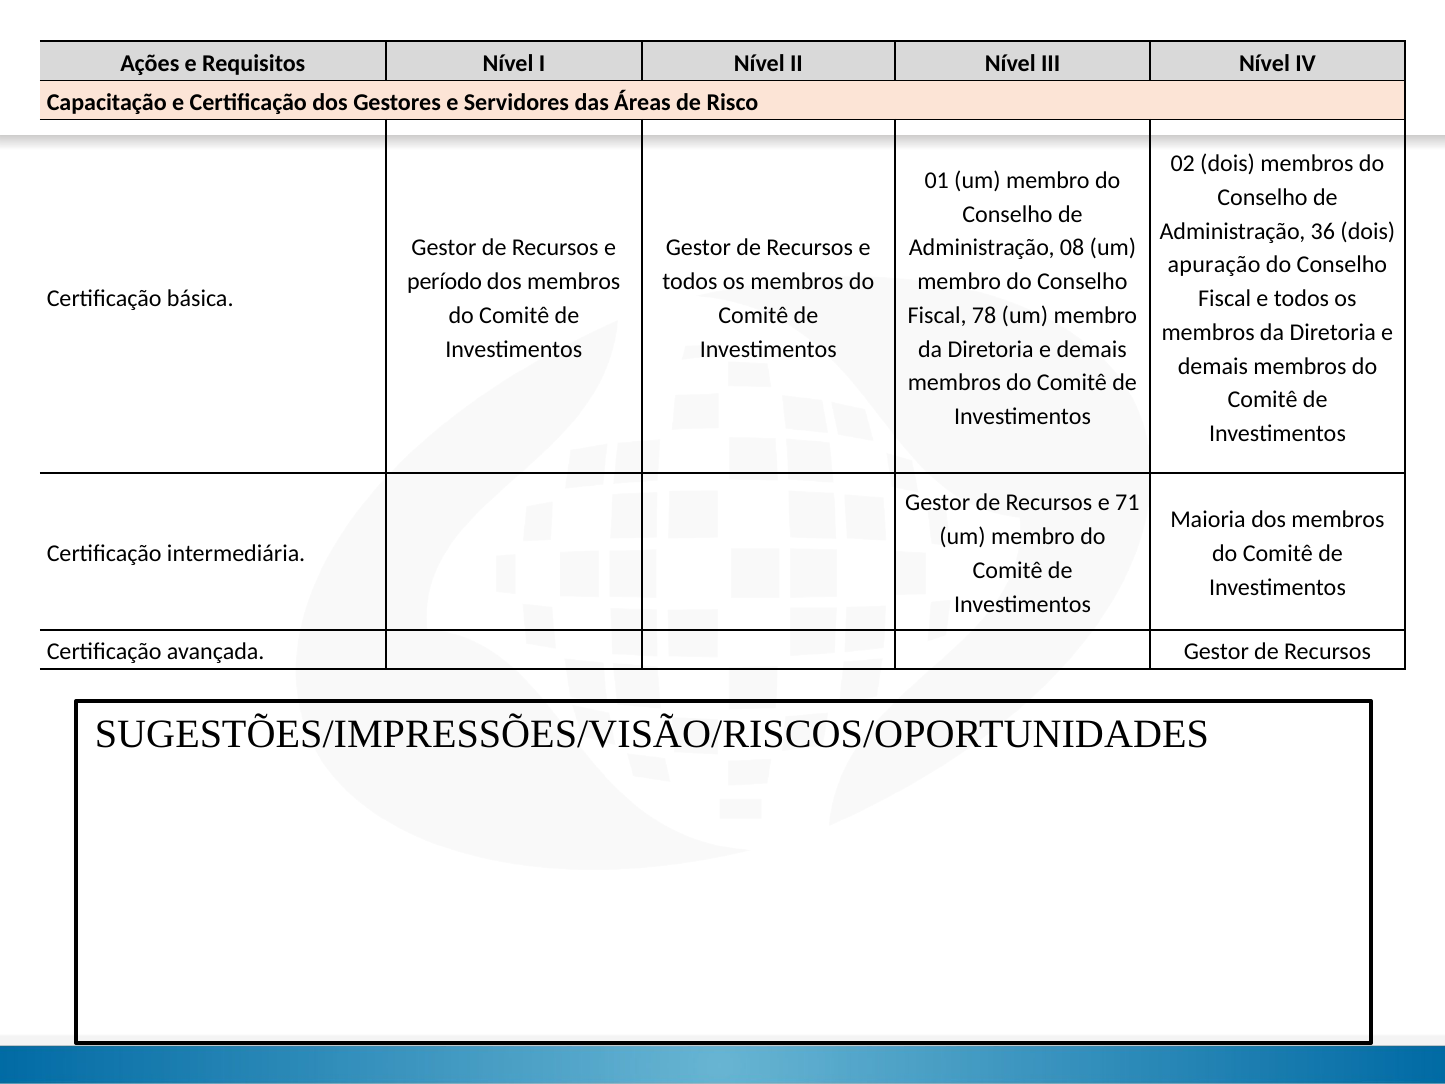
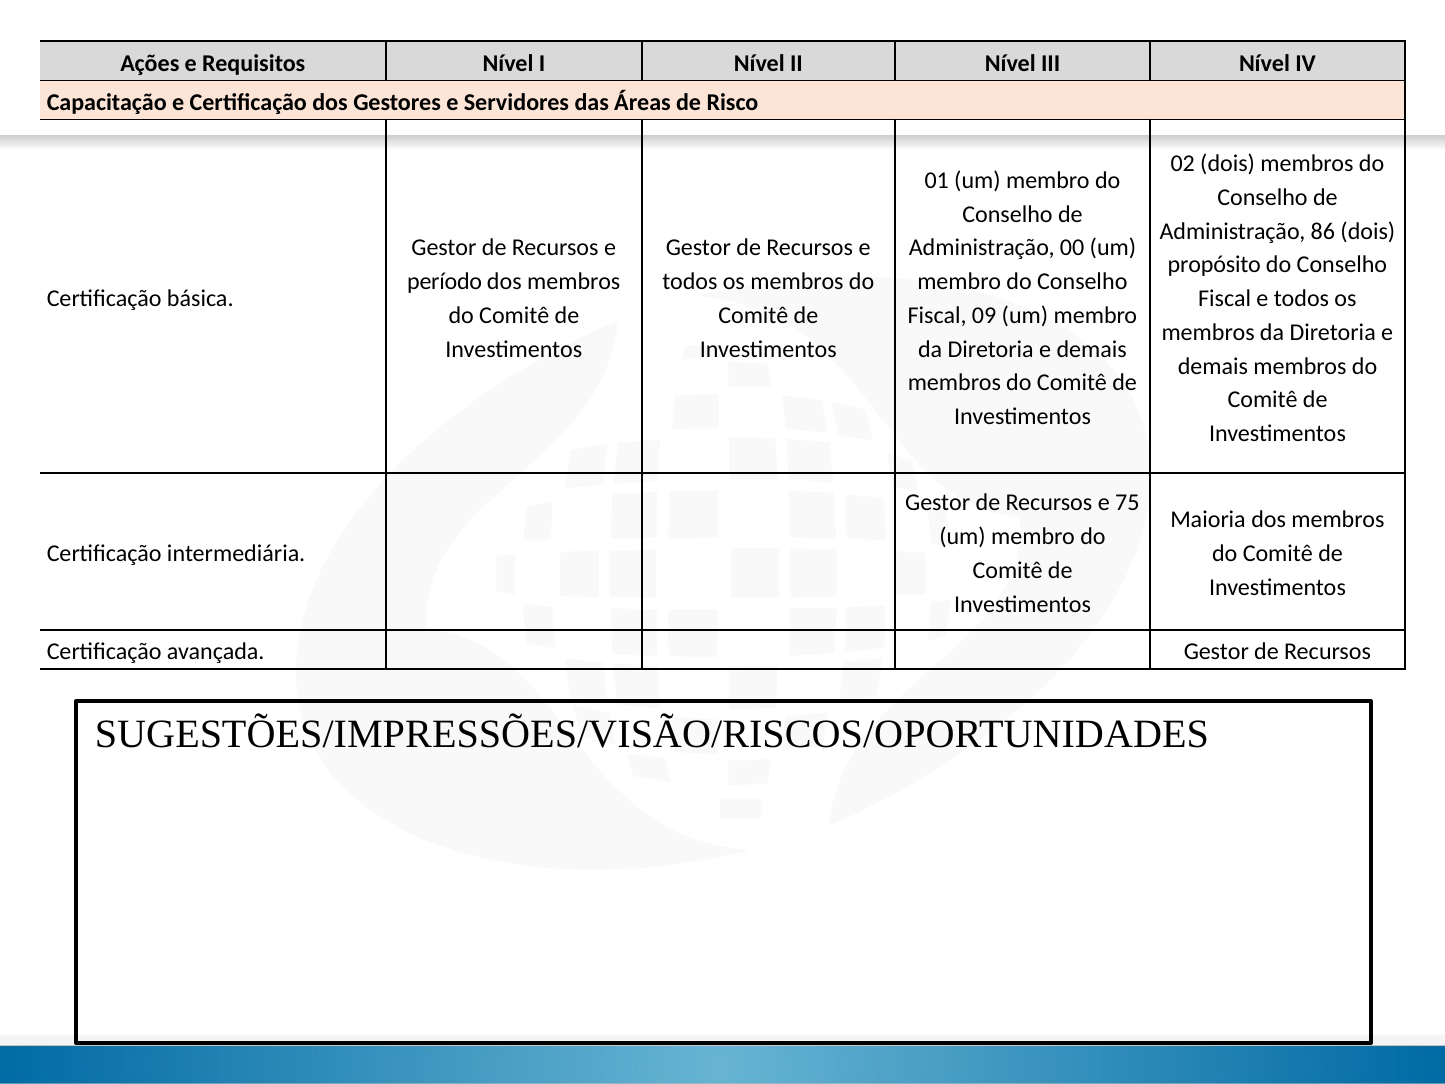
36: 36 -> 86
08: 08 -> 00
apuração: apuração -> propósito
78: 78 -> 09
71: 71 -> 75
